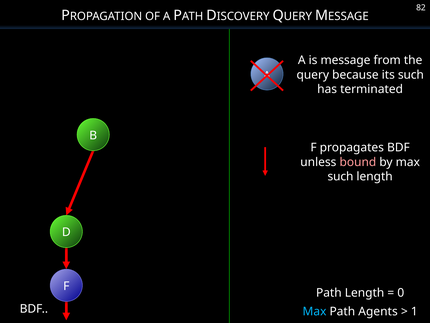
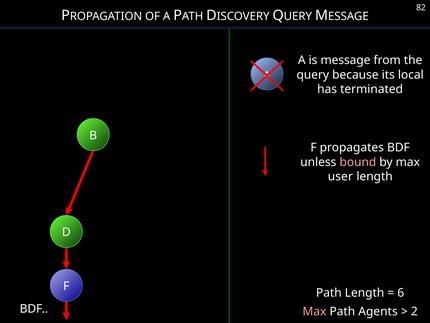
its such: such -> local
such at (340, 176): such -> user
0: 0 -> 6
Max at (314, 311) colour: light blue -> pink
1: 1 -> 2
